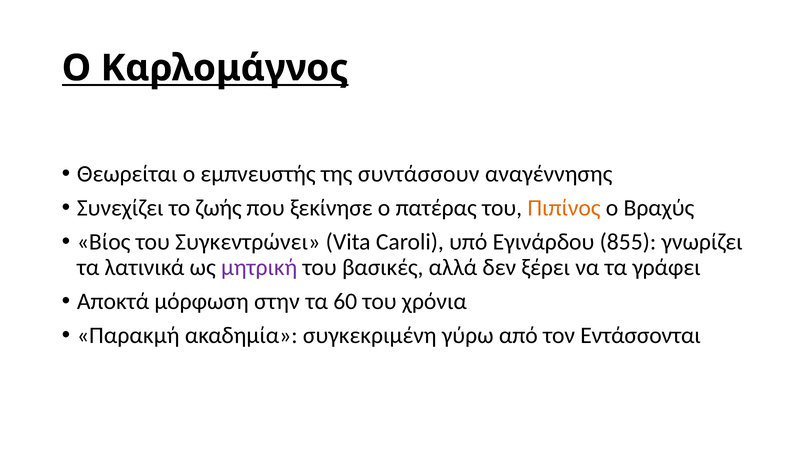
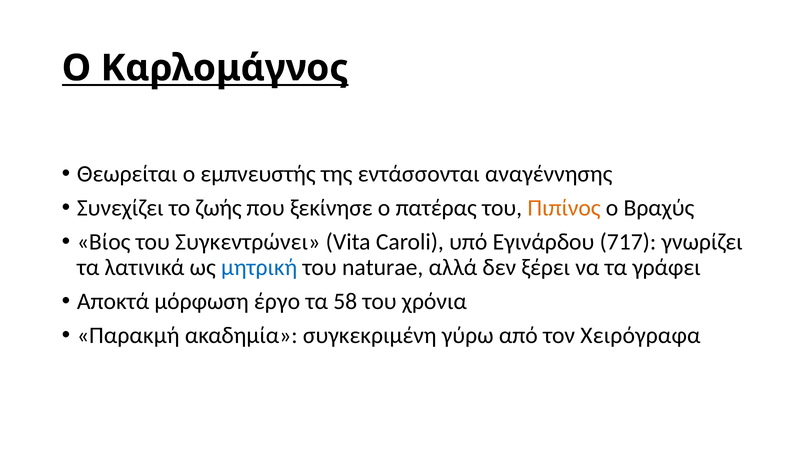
συντάσσουν: συντάσσουν -> εντάσσονται
855: 855 -> 717
μητρική colour: purple -> blue
βασικές: βασικές -> naturae
στην: στην -> έργο
60: 60 -> 58
Εντάσσονται: Εντάσσονται -> Χειρόγραφα
